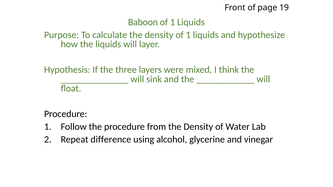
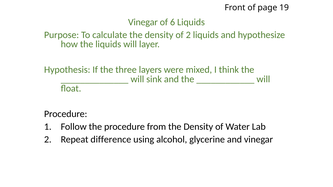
Baboon at (143, 22): Baboon -> Vinegar
1 at (173, 22): 1 -> 6
density of 1: 1 -> 2
